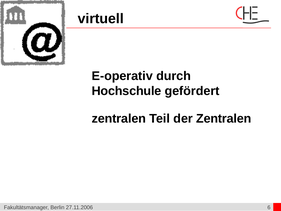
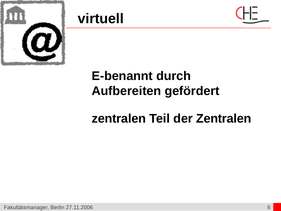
E-operativ: E-operativ -> E-benannt
Hochschule: Hochschule -> Aufbereiten
